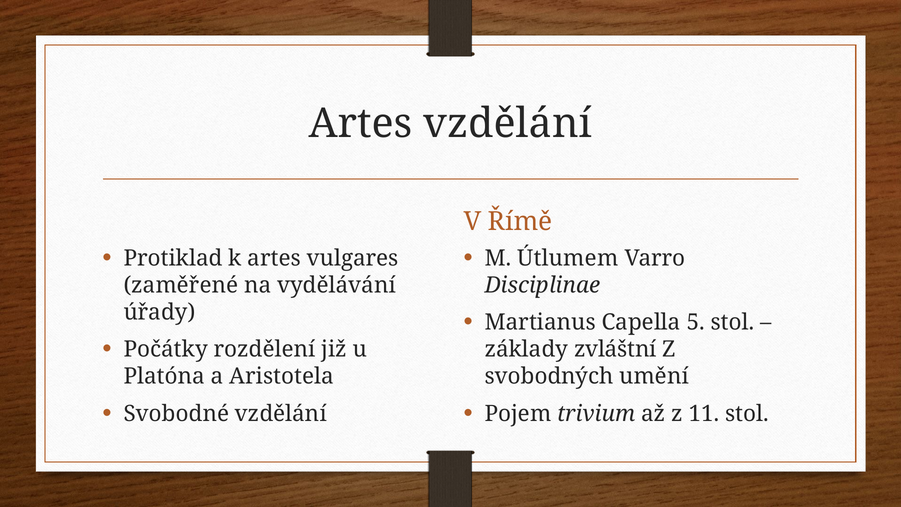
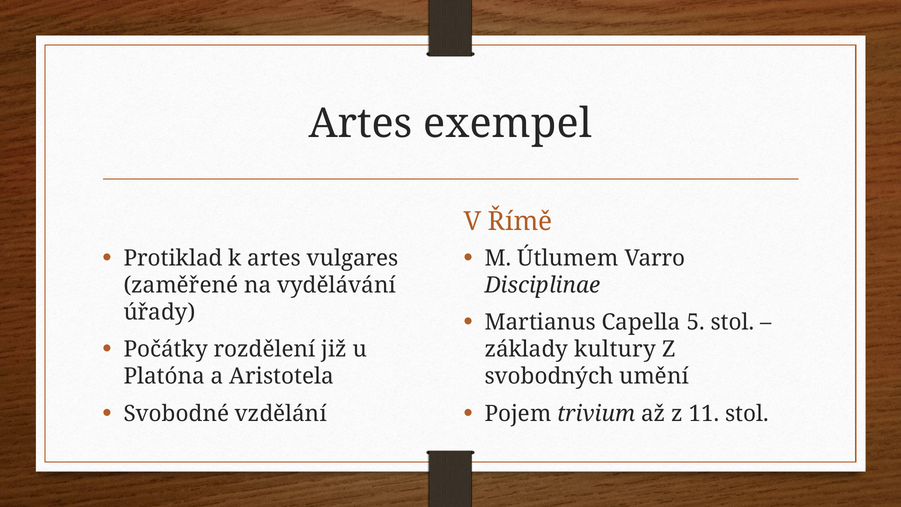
Artes vzdělání: vzdělání -> exempel
zvláštní: zvláštní -> kultury
